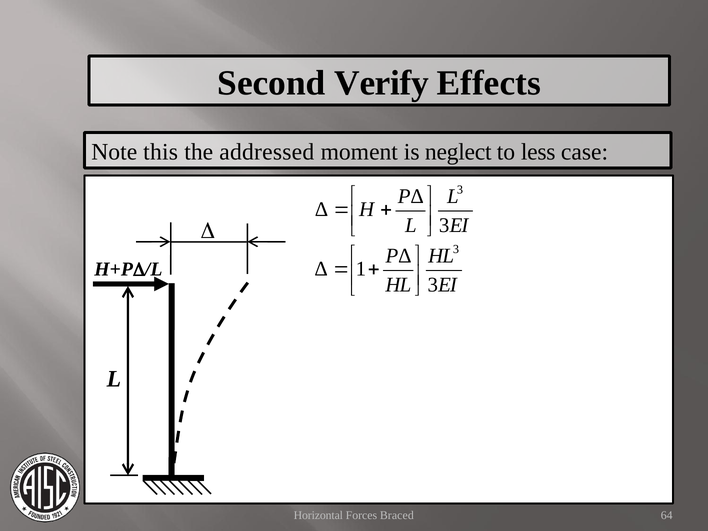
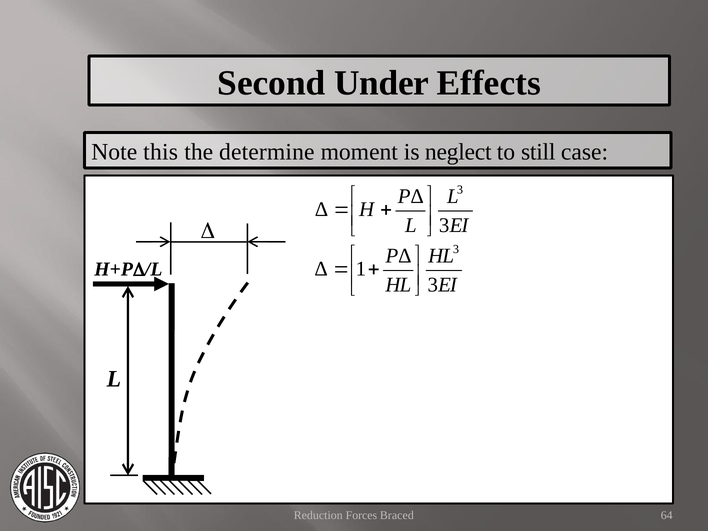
Verify: Verify -> Under
addressed: addressed -> determine
less: less -> still
Horizontal: Horizontal -> Reduction
